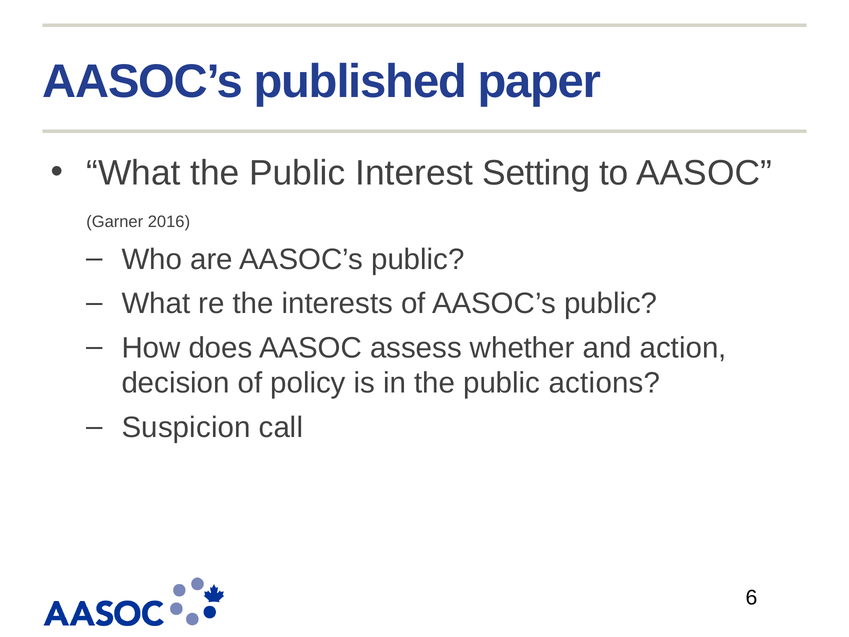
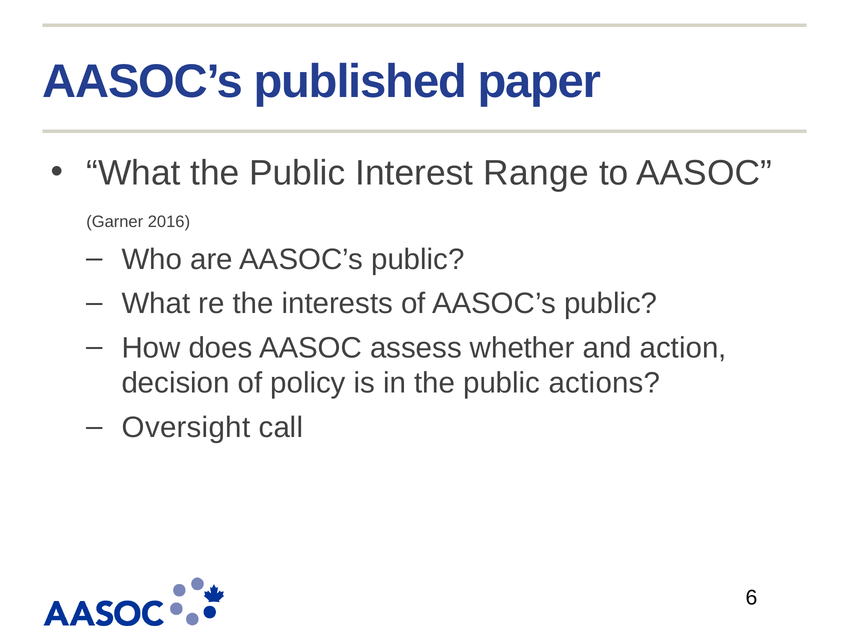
Setting: Setting -> Range
Suspicion: Suspicion -> Oversight
